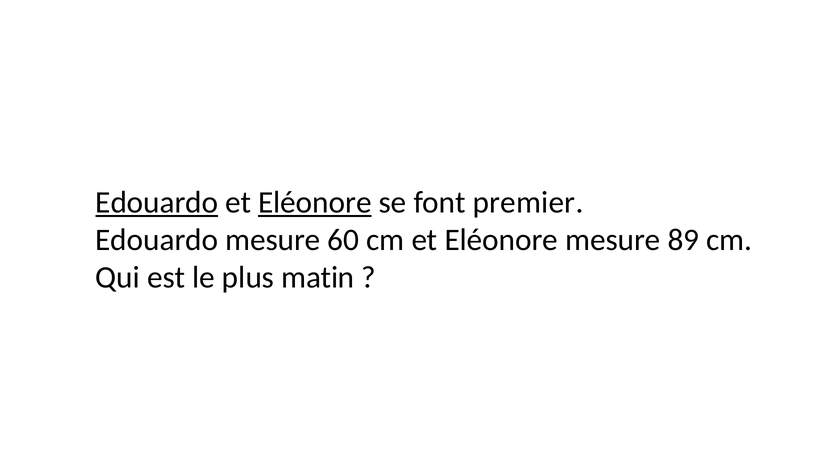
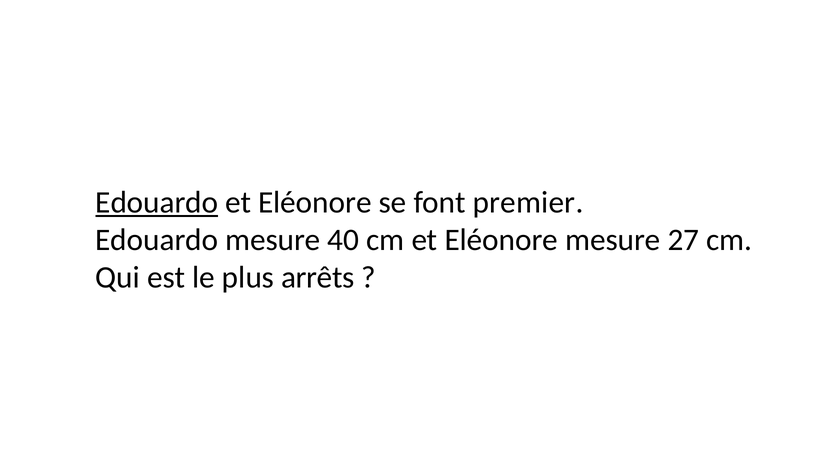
Eléonore at (315, 203) underline: present -> none
60: 60 -> 40
89: 89 -> 27
matin: matin -> arrêts
